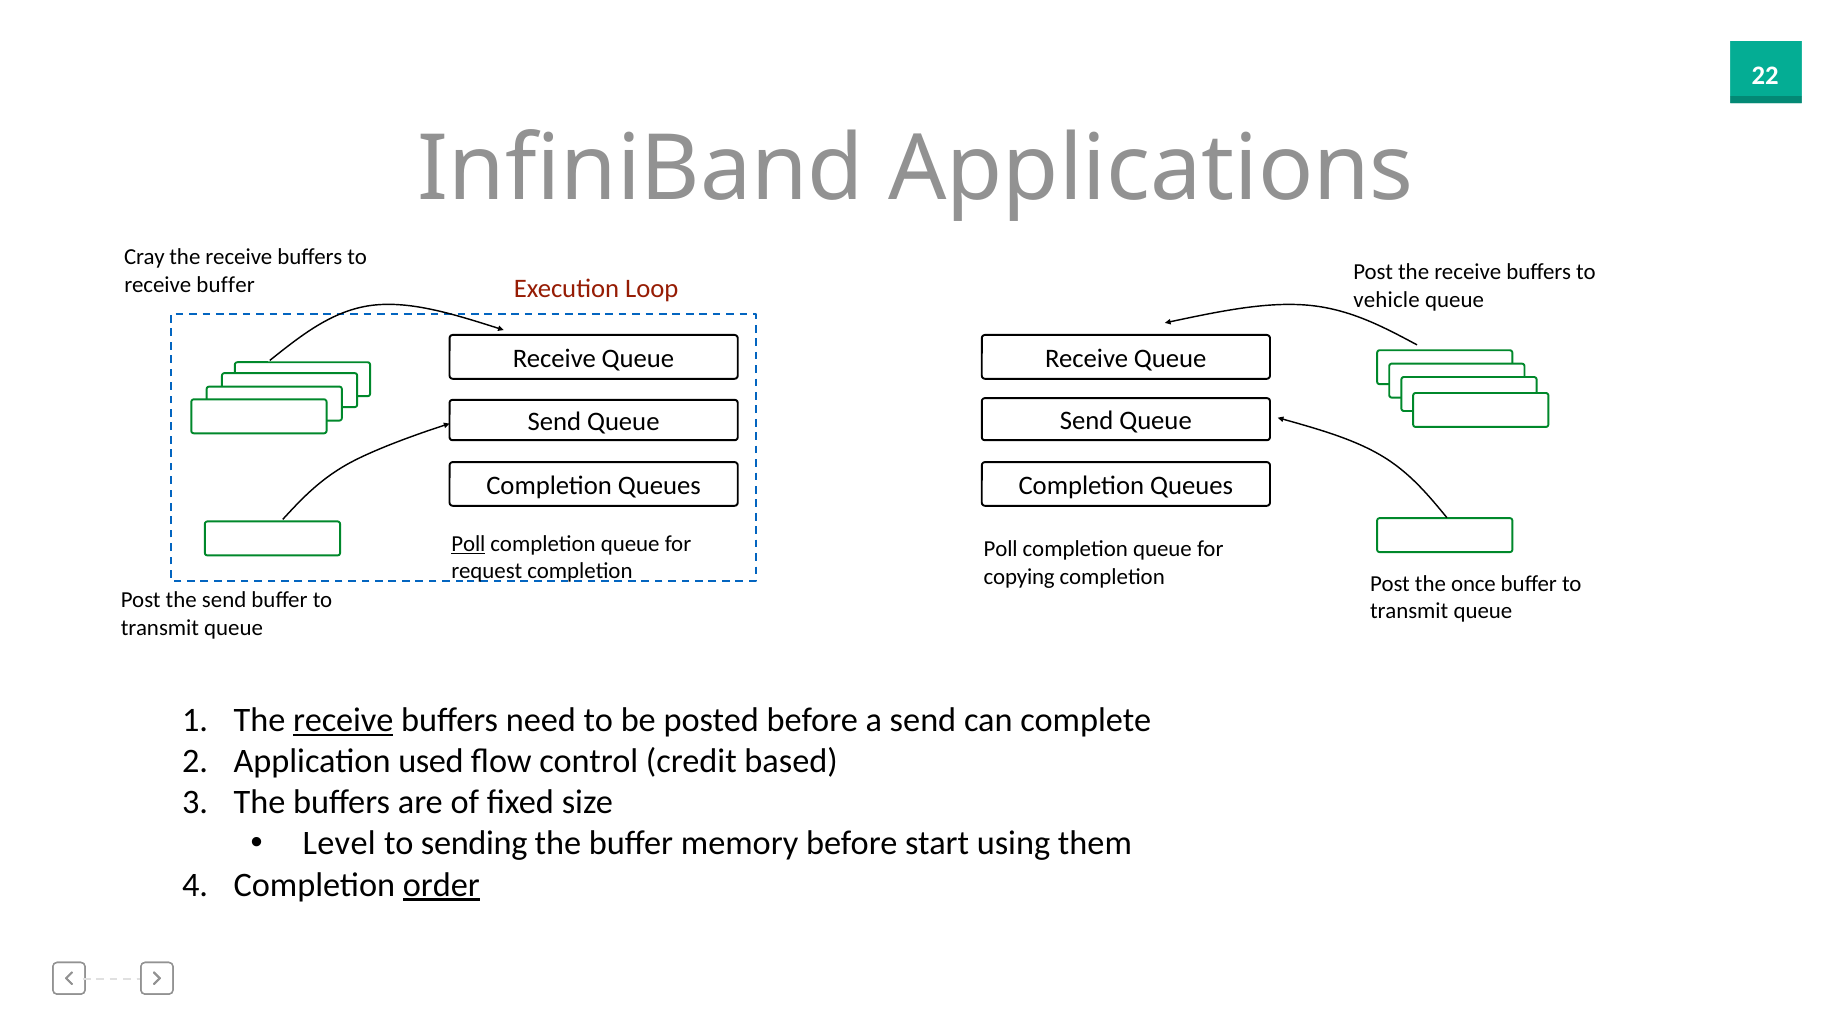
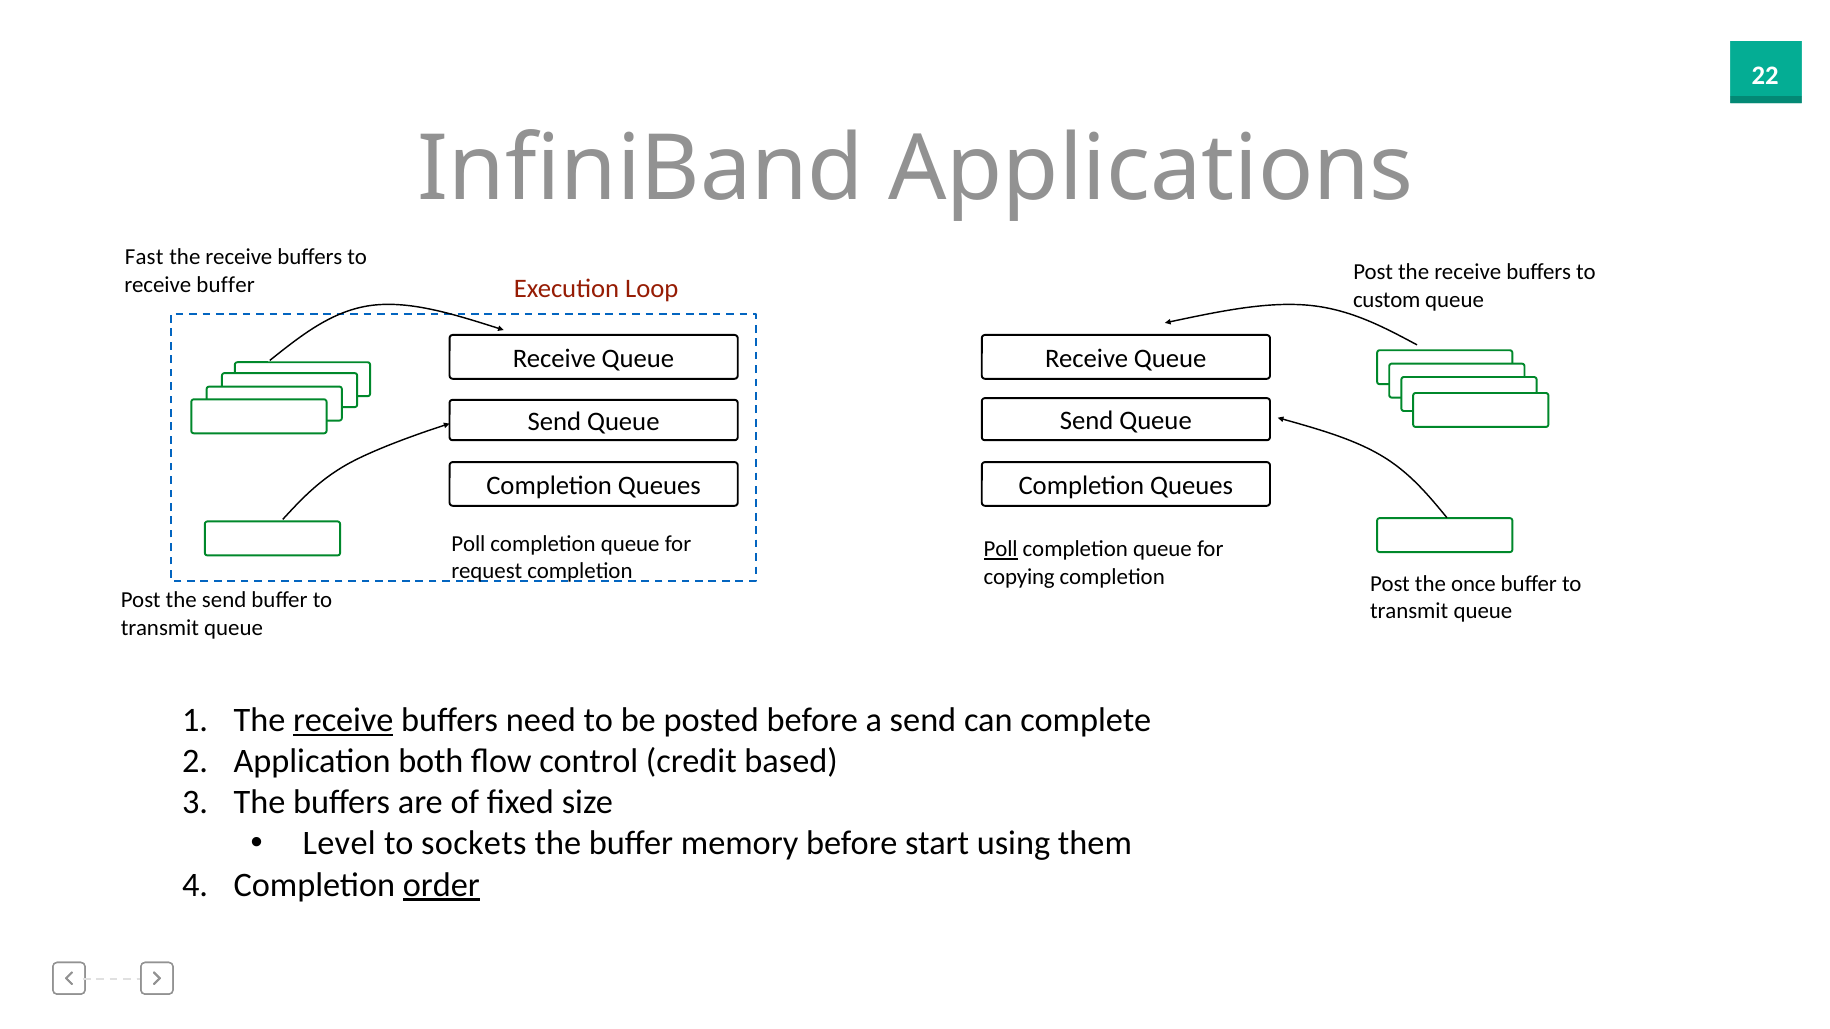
Cray: Cray -> Fast
vehicle: vehicle -> custom
Poll at (468, 544) underline: present -> none
Poll at (1001, 549) underline: none -> present
used: used -> both
sending: sending -> sockets
